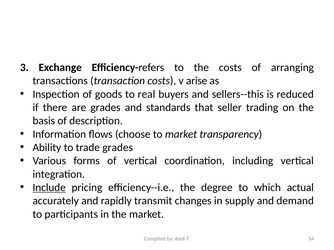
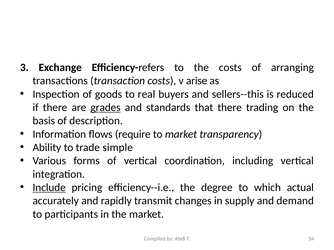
grades at (106, 108) underline: none -> present
that seller: seller -> there
choose: choose -> require
trade grades: grades -> simple
